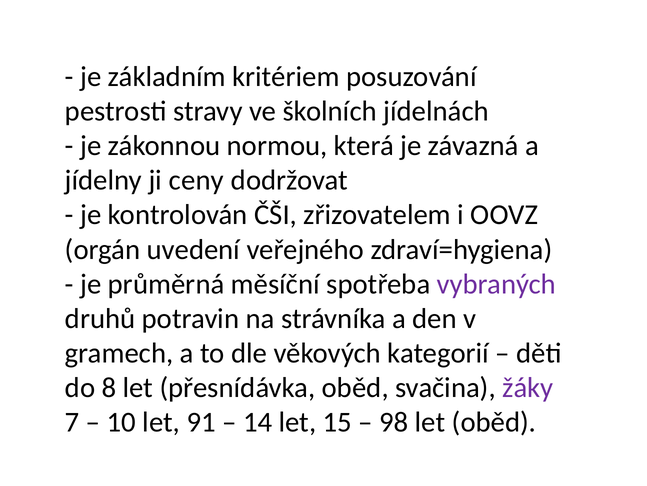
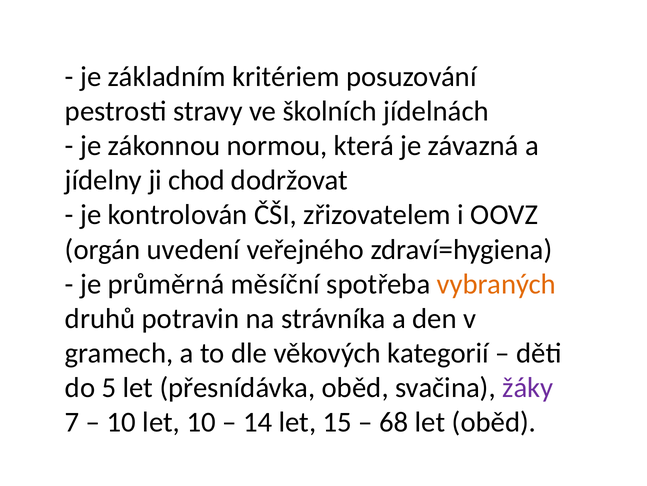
ceny: ceny -> chod
vybraných colour: purple -> orange
8: 8 -> 5
let 91: 91 -> 10
98: 98 -> 68
